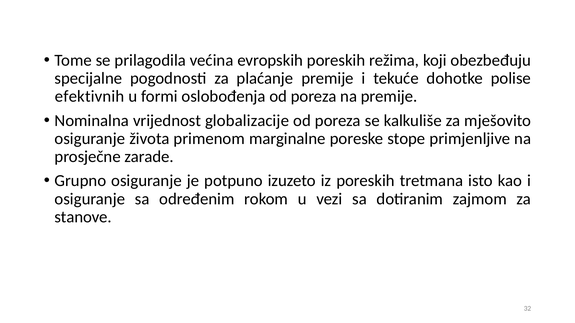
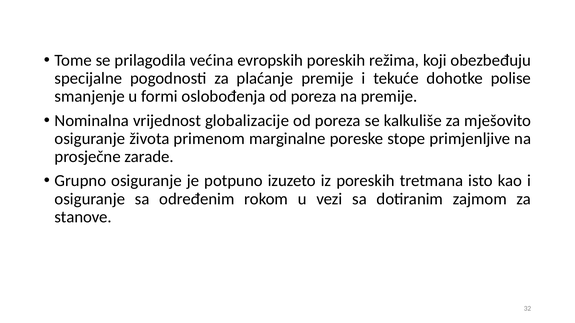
efektivnih: efektivnih -> smanjenje
